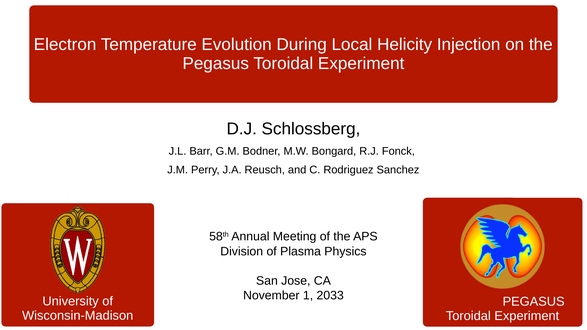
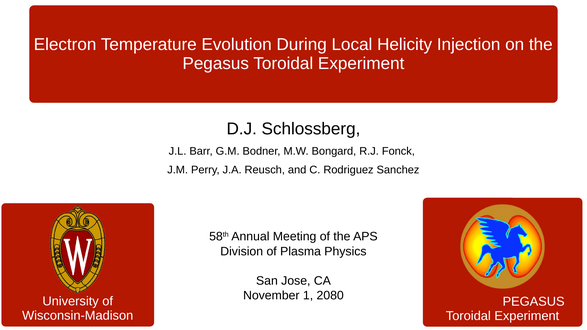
2033: 2033 -> 2080
